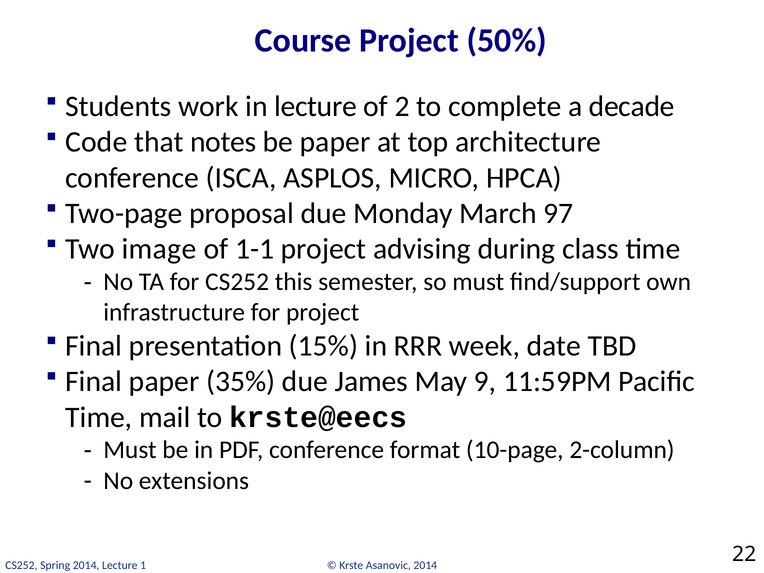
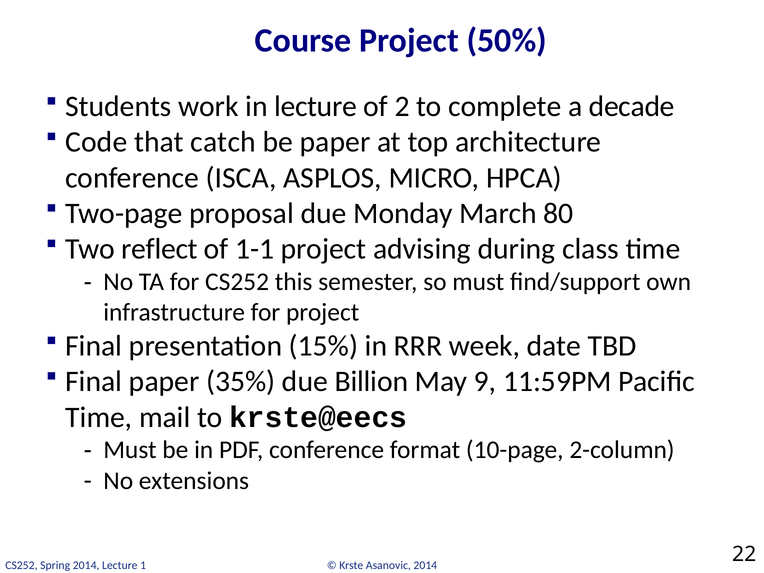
notes: notes -> catch
97: 97 -> 80
image: image -> reflect
James: James -> Billion
